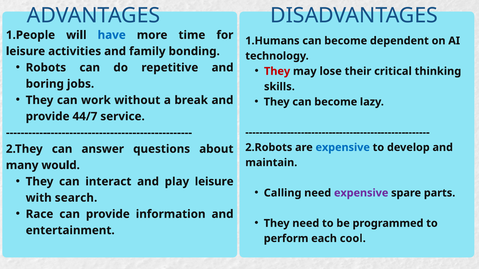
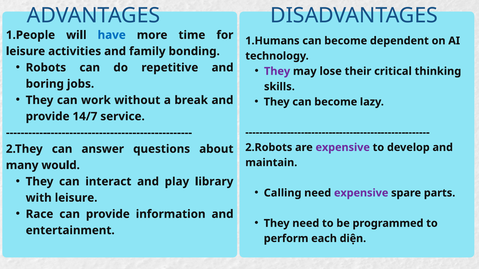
They at (277, 71) colour: red -> purple
44/7: 44/7 -> 14/7
expensive at (343, 148) colour: blue -> purple
play leisure: leisure -> library
with search: search -> leisure
cool: cool -> diện
